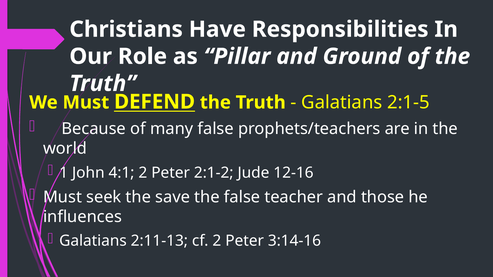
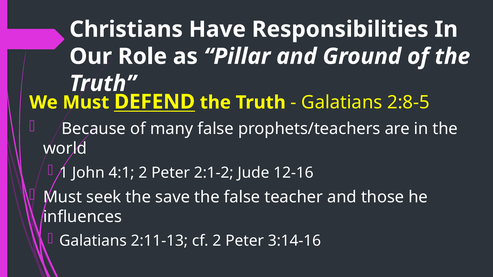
2:1-5: 2:1-5 -> 2:8-5
